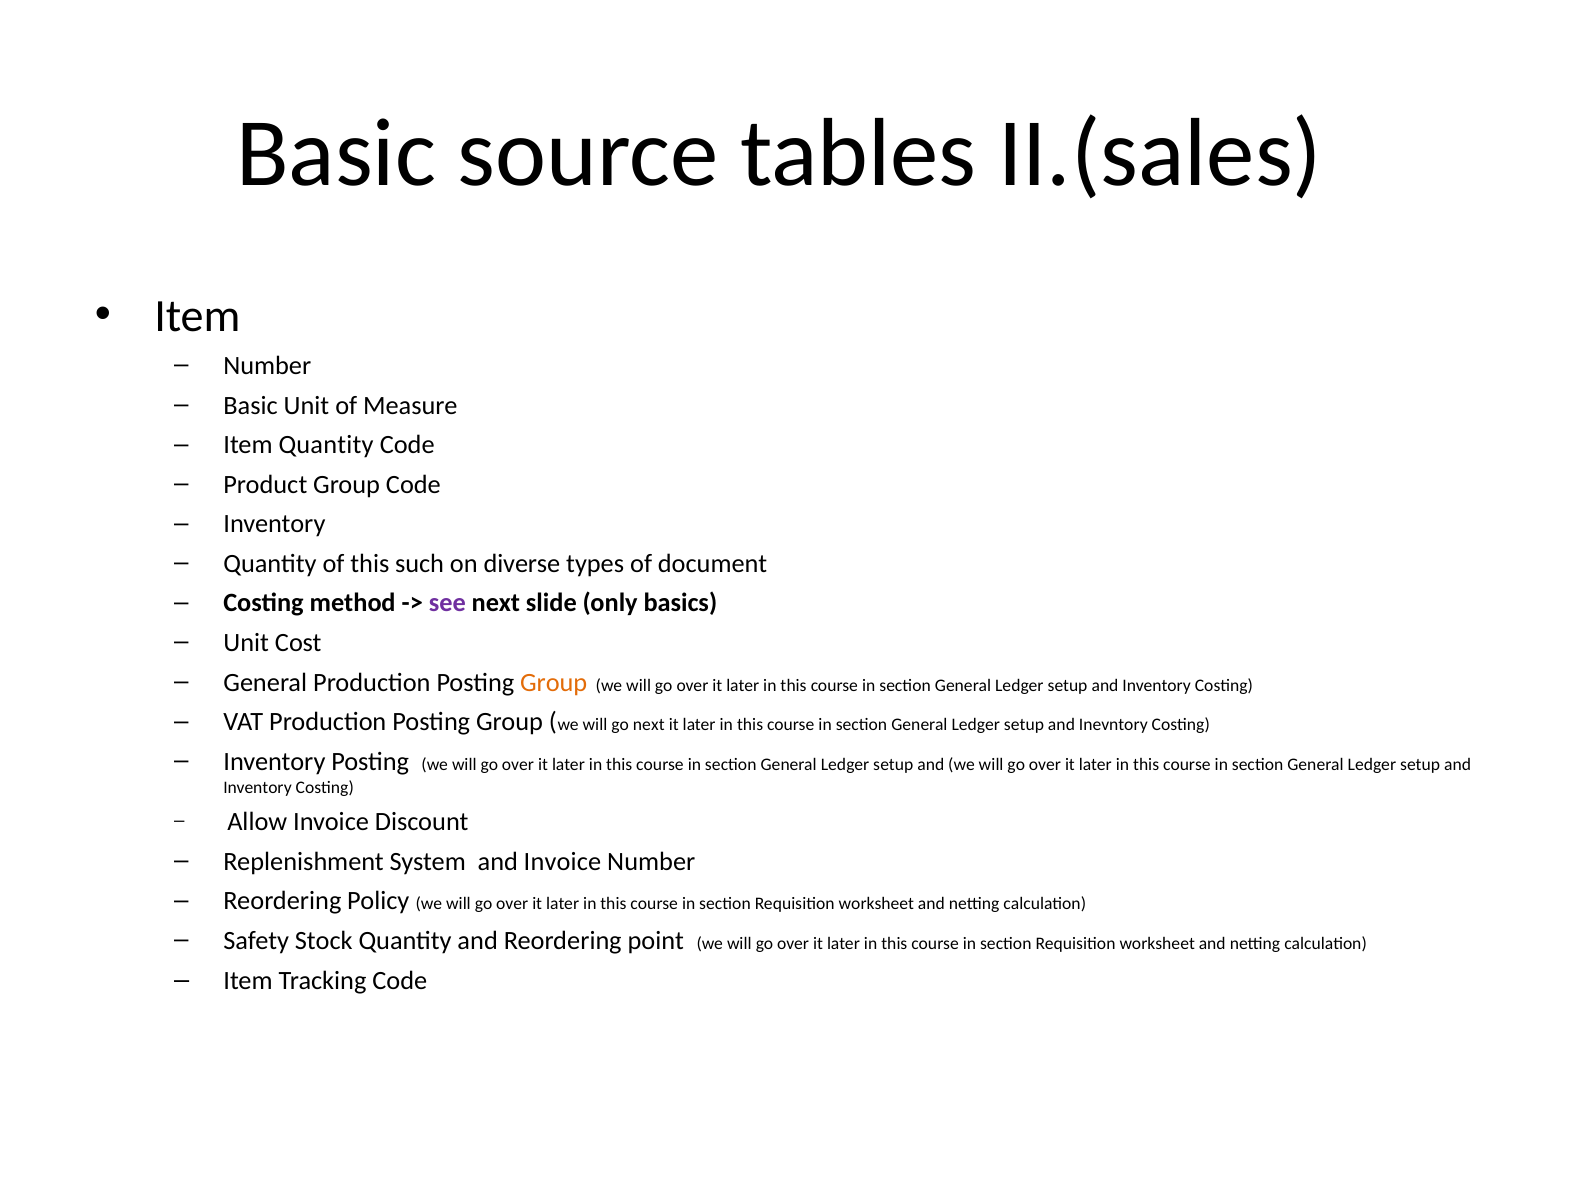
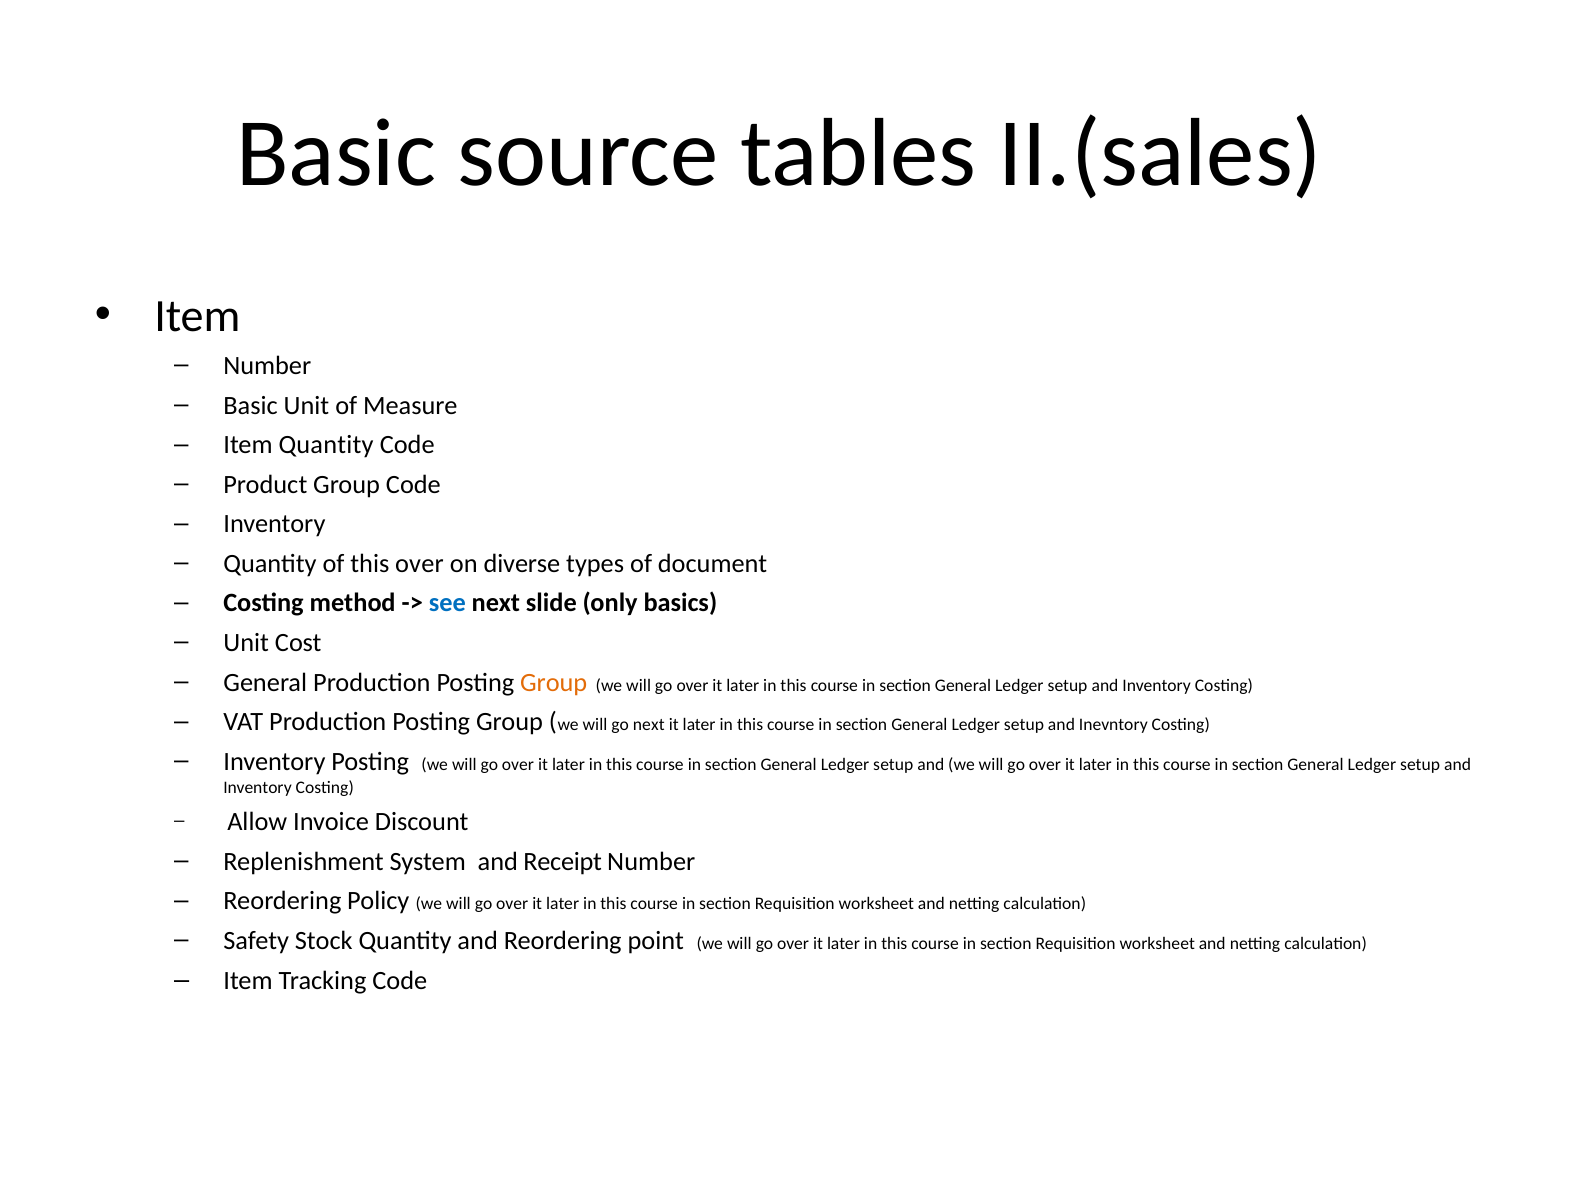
this such: such -> over
see colour: purple -> blue
and Invoice: Invoice -> Receipt
